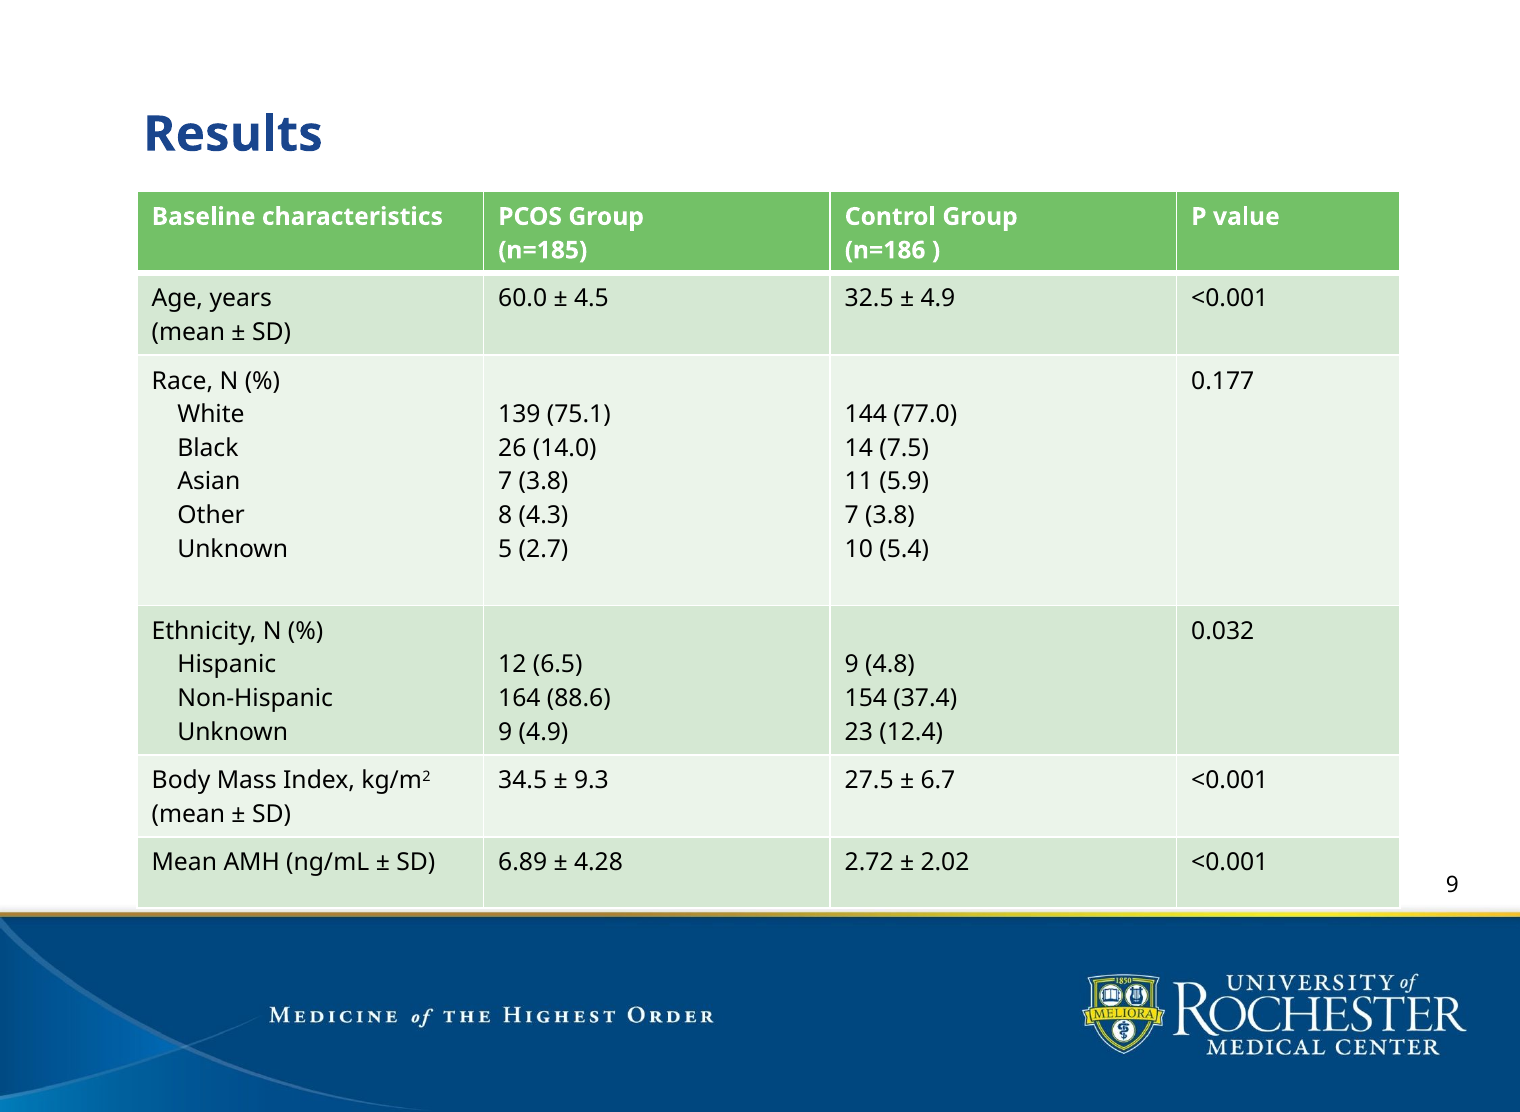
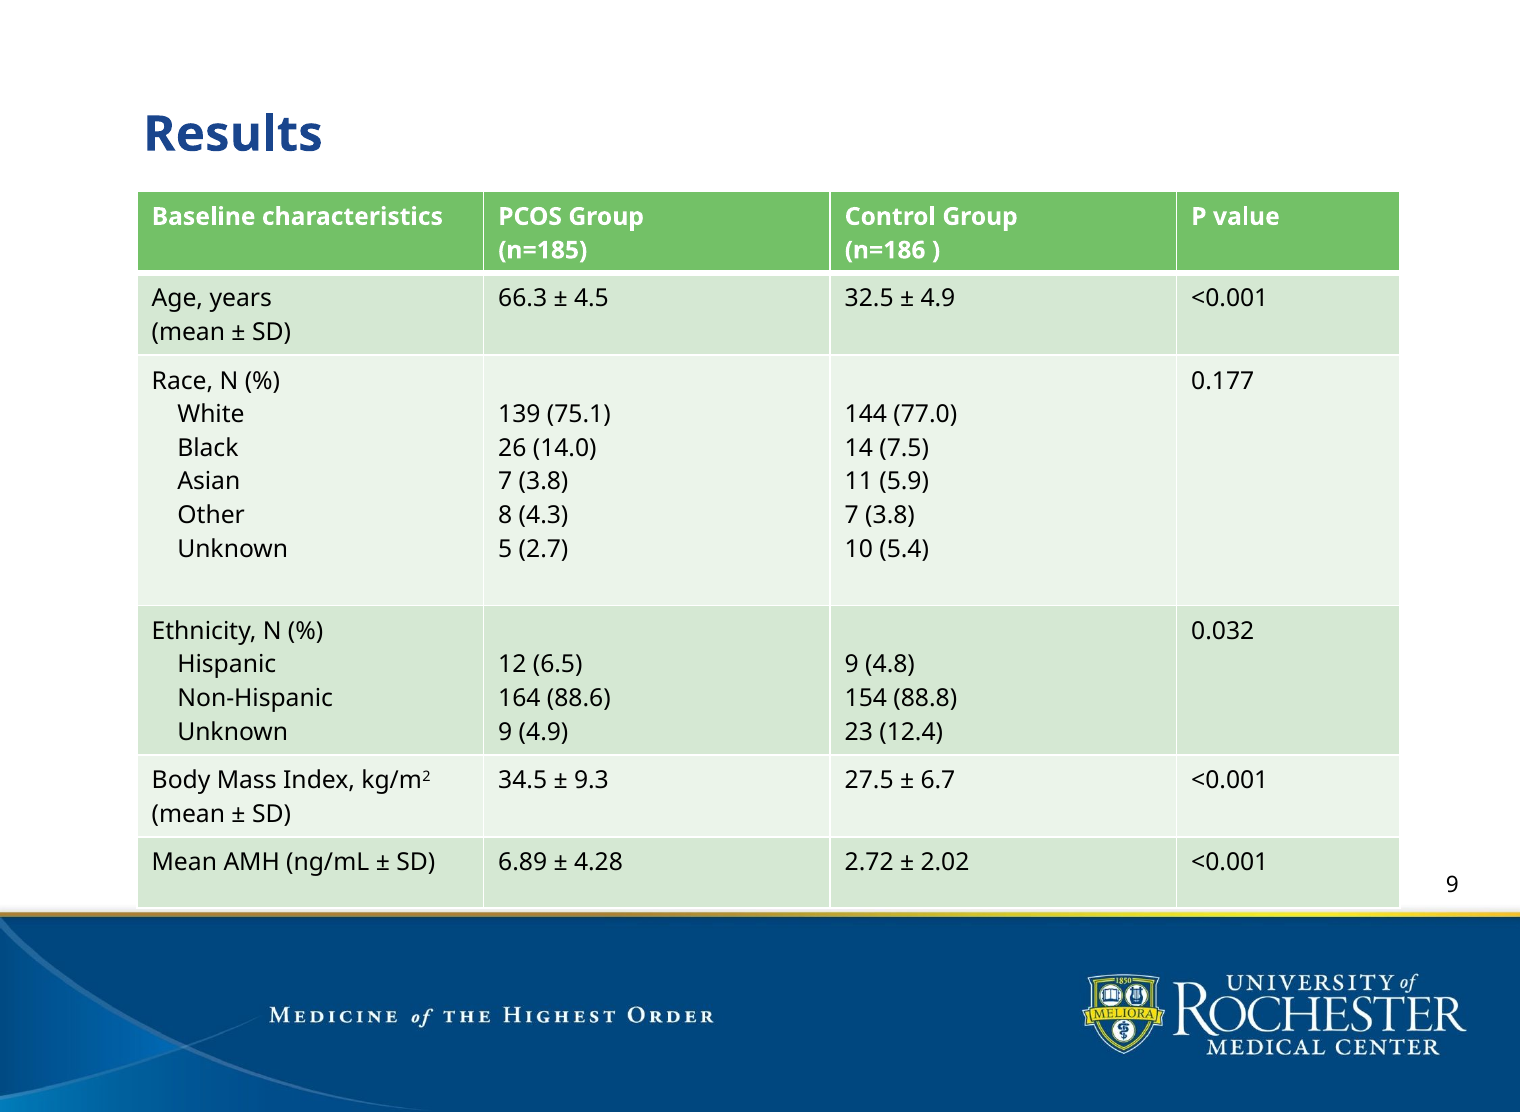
60.0: 60.0 -> 66.3
37.4: 37.4 -> 88.8
